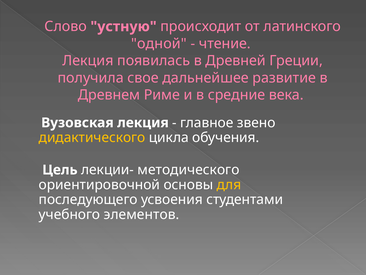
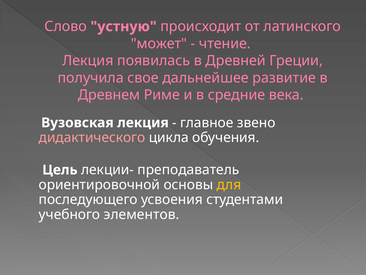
одной: одной -> может
дидактического colour: yellow -> pink
методического: методического -> преподаватель
